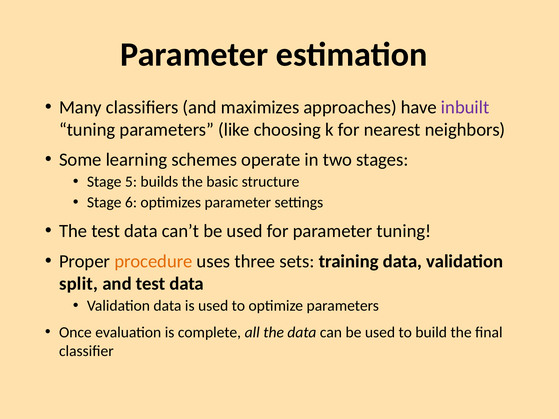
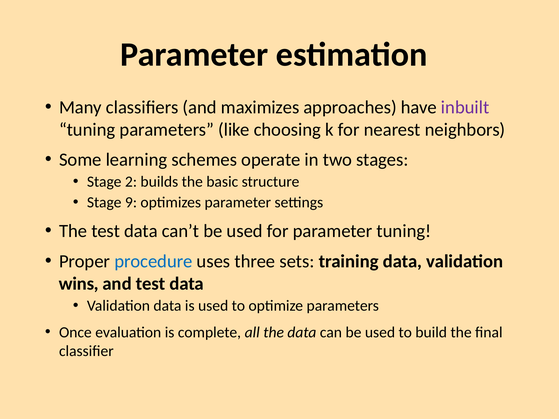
5: 5 -> 2
6: 6 -> 9
procedure colour: orange -> blue
split: split -> wins
